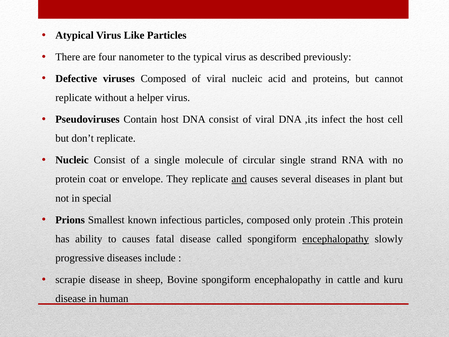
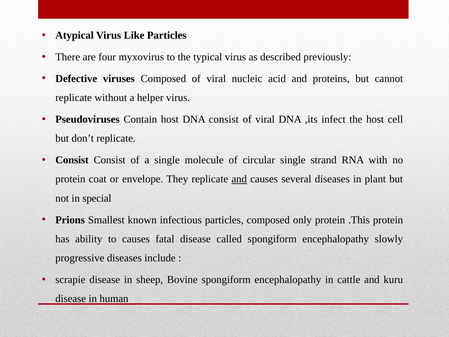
nanometer: nanometer -> myxovirus
Nucleic at (72, 160): Nucleic -> Consist
encephalopathy at (336, 239) underline: present -> none
